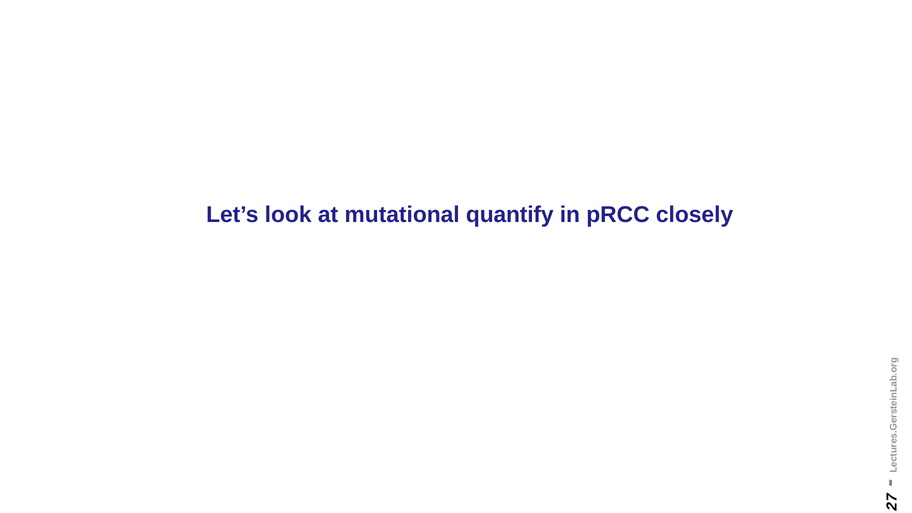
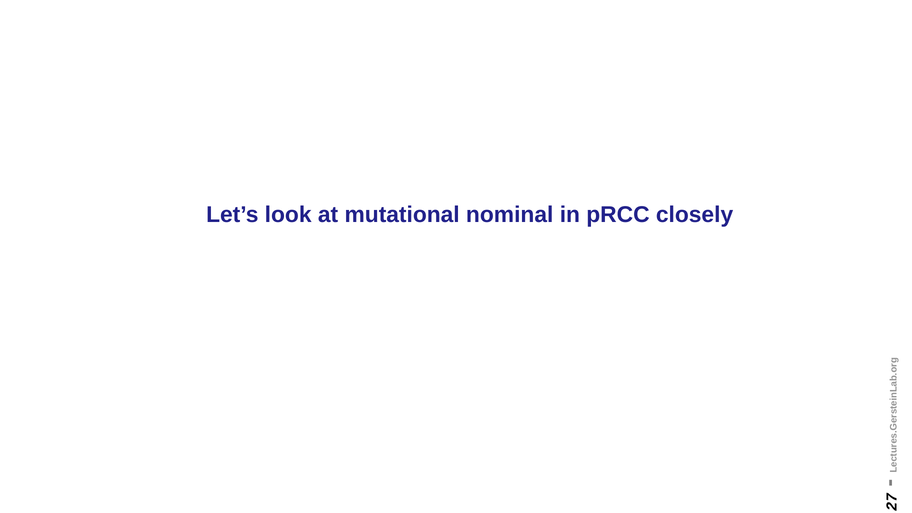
quantify: quantify -> nominal
